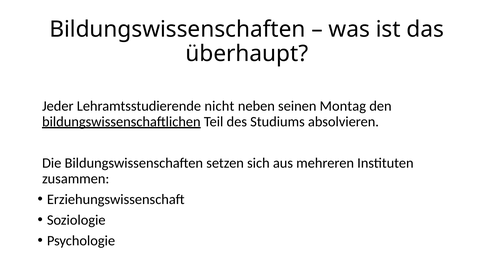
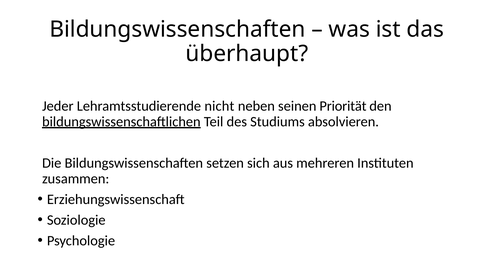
Montag: Montag -> Priorität
